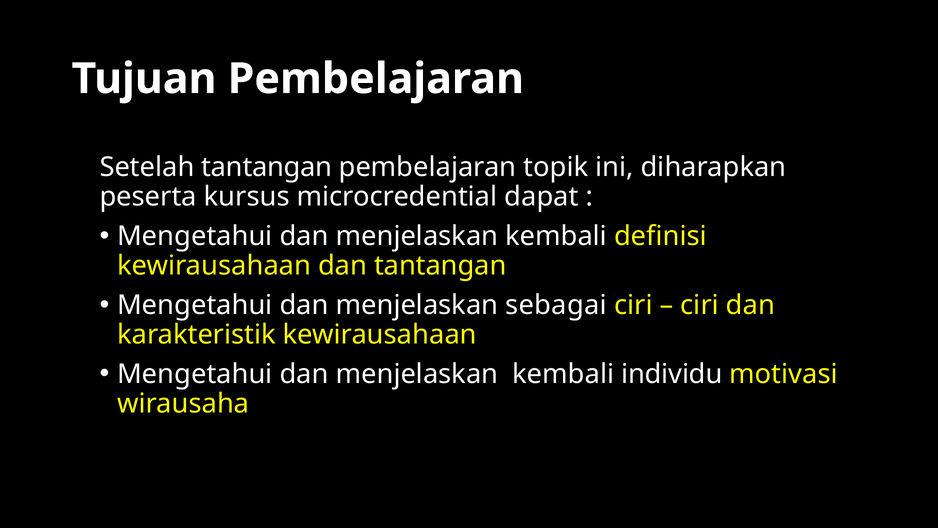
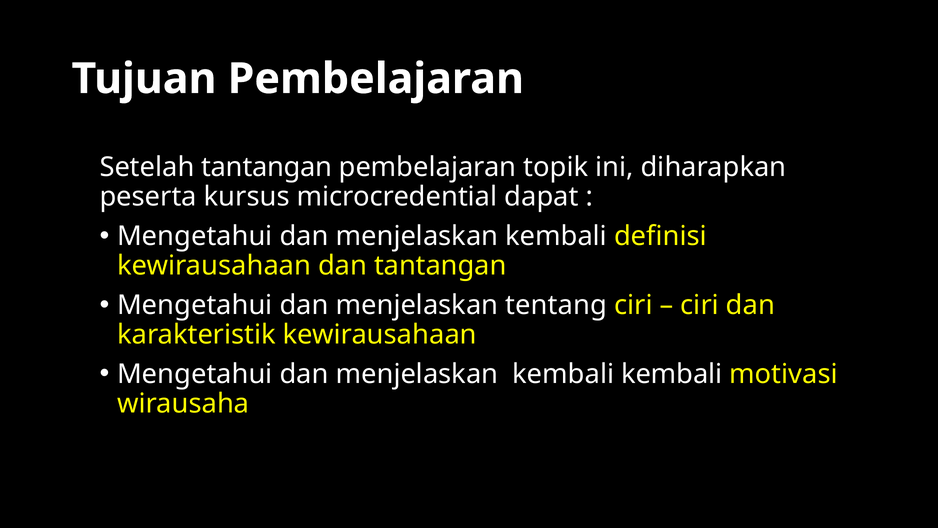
sebagai: sebagai -> tentang
kembali individu: individu -> kembali
